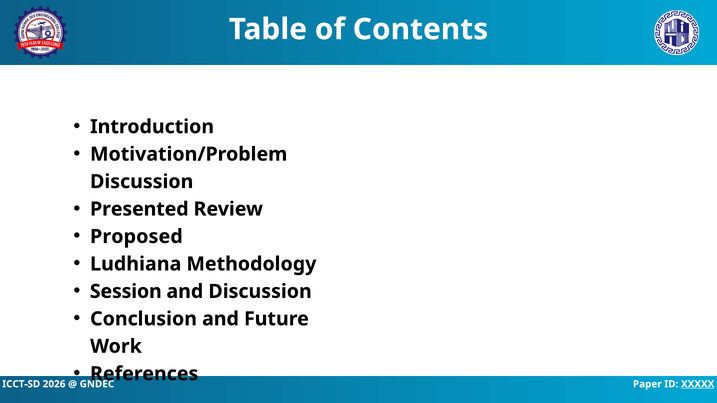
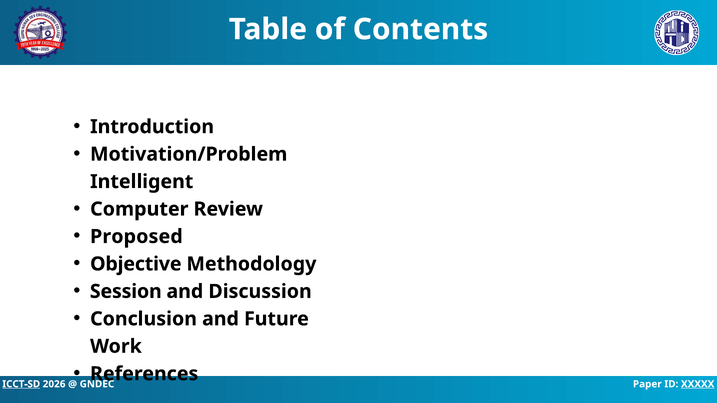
Discussion at (142, 182): Discussion -> Intelligent
Presented: Presented -> Computer
Ludhiana: Ludhiana -> Objective
ICCT-SD underline: none -> present
